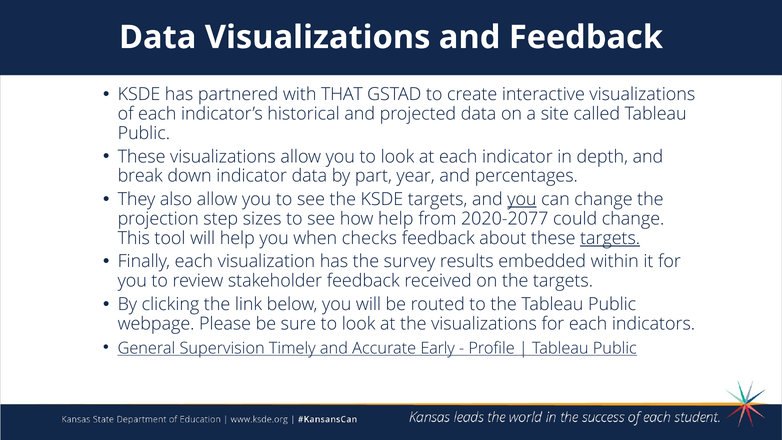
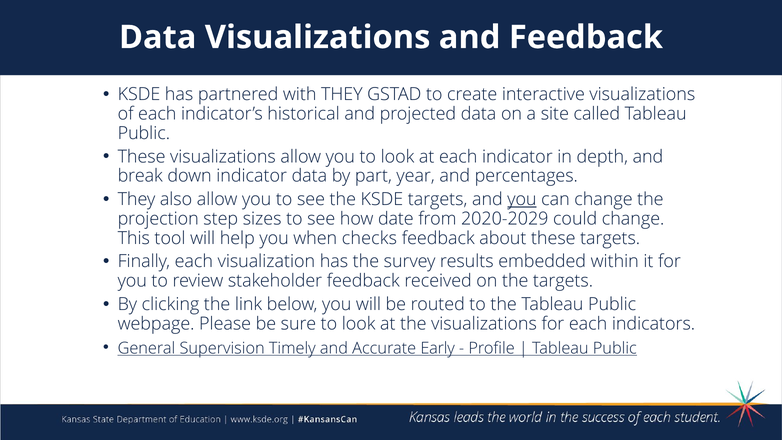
with THAT: THAT -> THEY
how help: help -> date
2020-2077: 2020-2077 -> 2020-2029
targets at (610, 238) underline: present -> none
